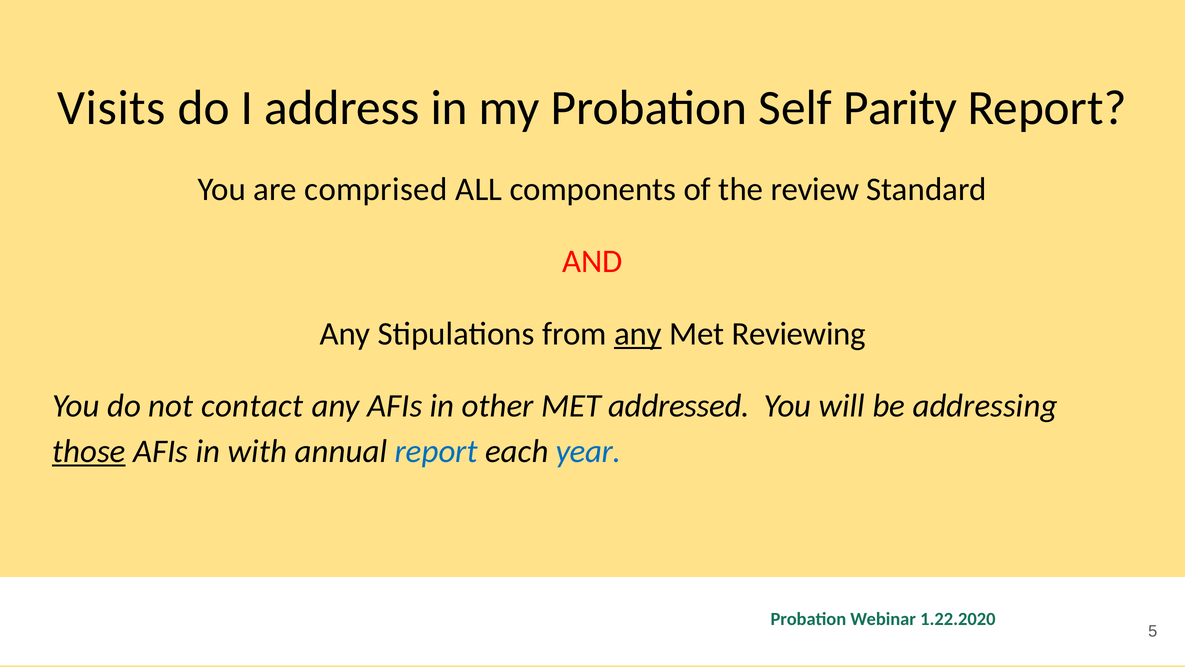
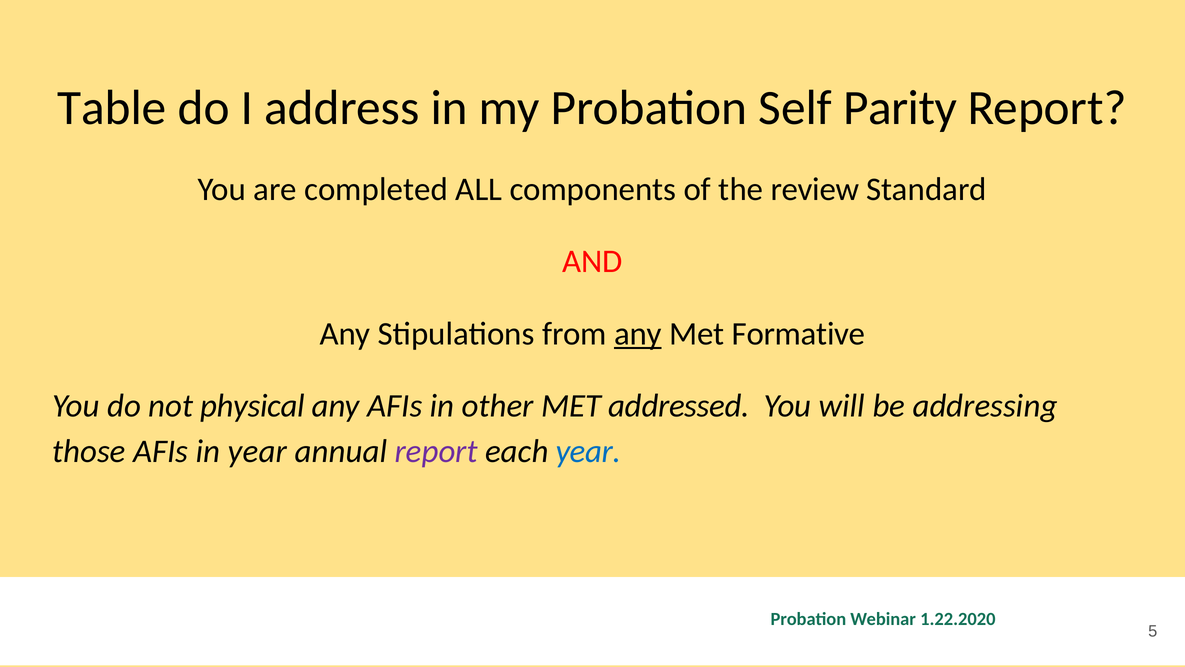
Visits: Visits -> Table
comprised: comprised -> completed
Reviewing: Reviewing -> Formative
contact: contact -> physical
those underline: present -> none
in with: with -> year
report at (436, 451) colour: blue -> purple
